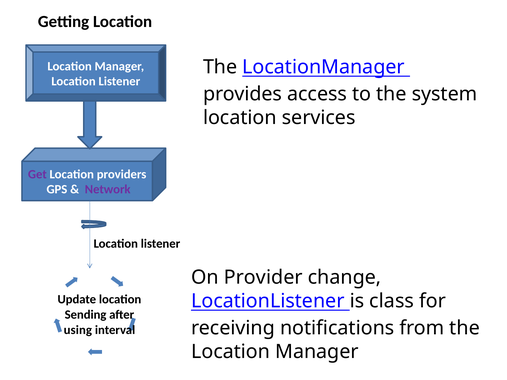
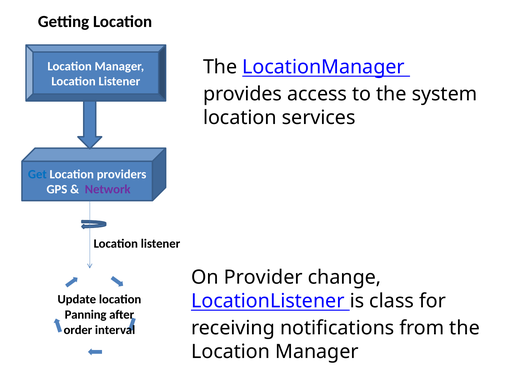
Get colour: purple -> blue
Sending: Sending -> Panning
using: using -> order
